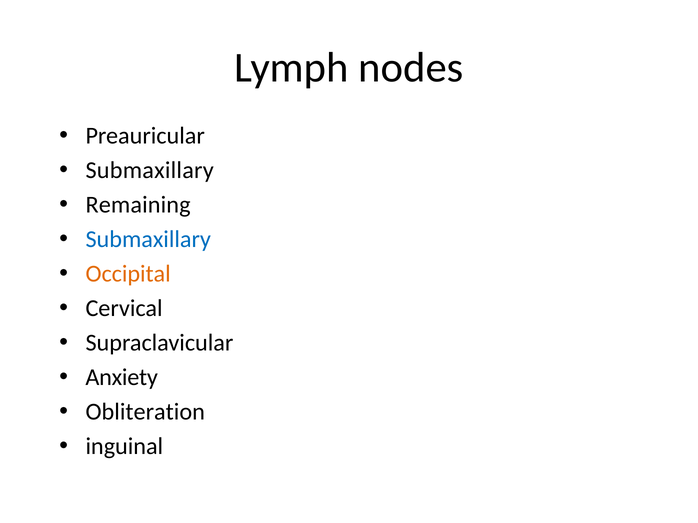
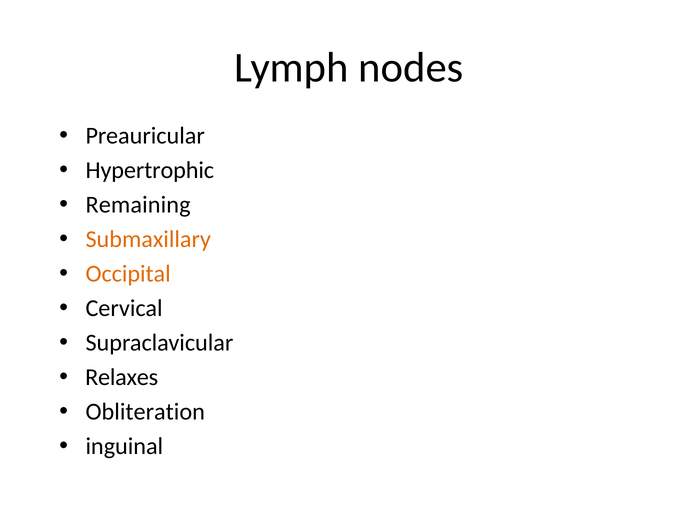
Submaxillary at (150, 171): Submaxillary -> Hypertrophic
Submaxillary at (148, 240) colour: blue -> orange
Anxiety: Anxiety -> Relaxes
